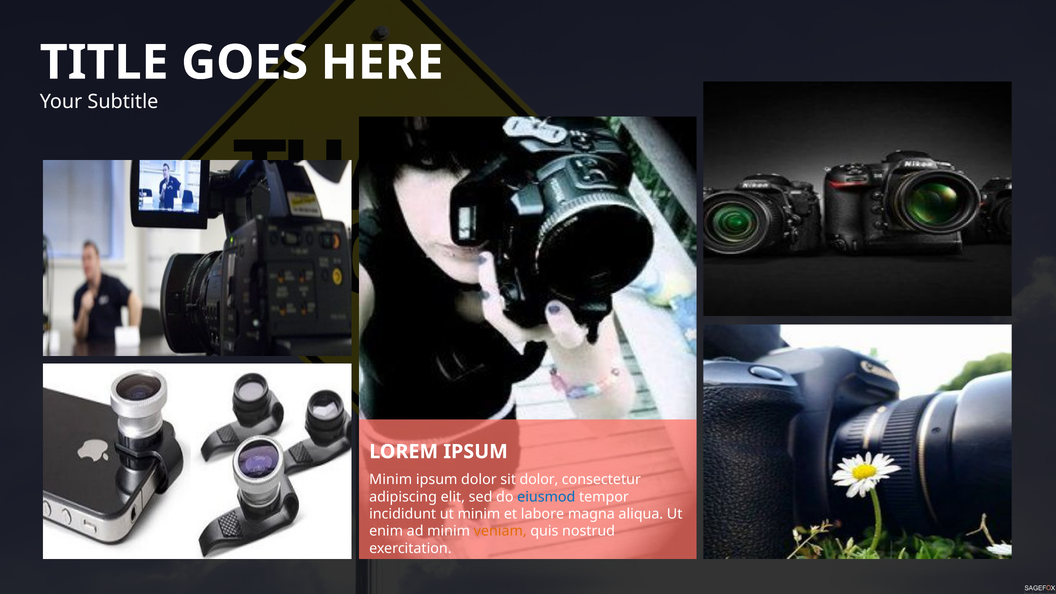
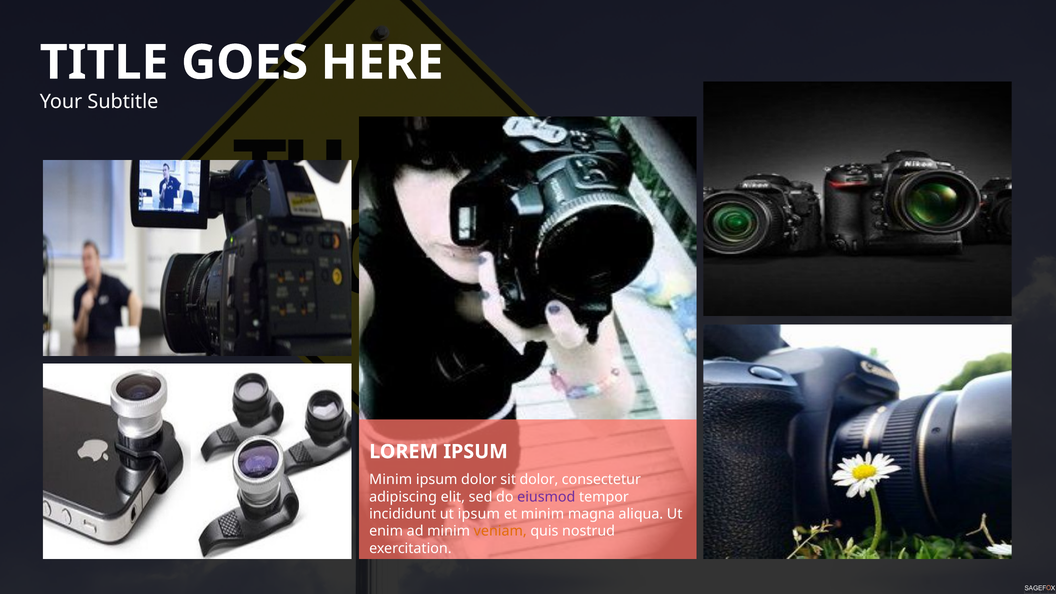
eiusmod colour: blue -> purple
ut minim: minim -> ipsum
et labore: labore -> minim
